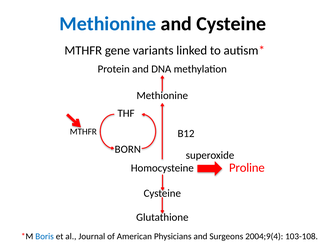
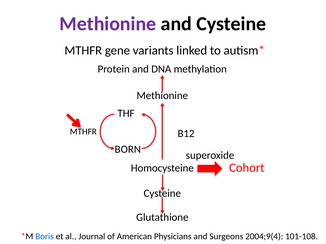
Methionine at (108, 24) colour: blue -> purple
Proline: Proline -> Cohort
103-108: 103-108 -> 101-108
